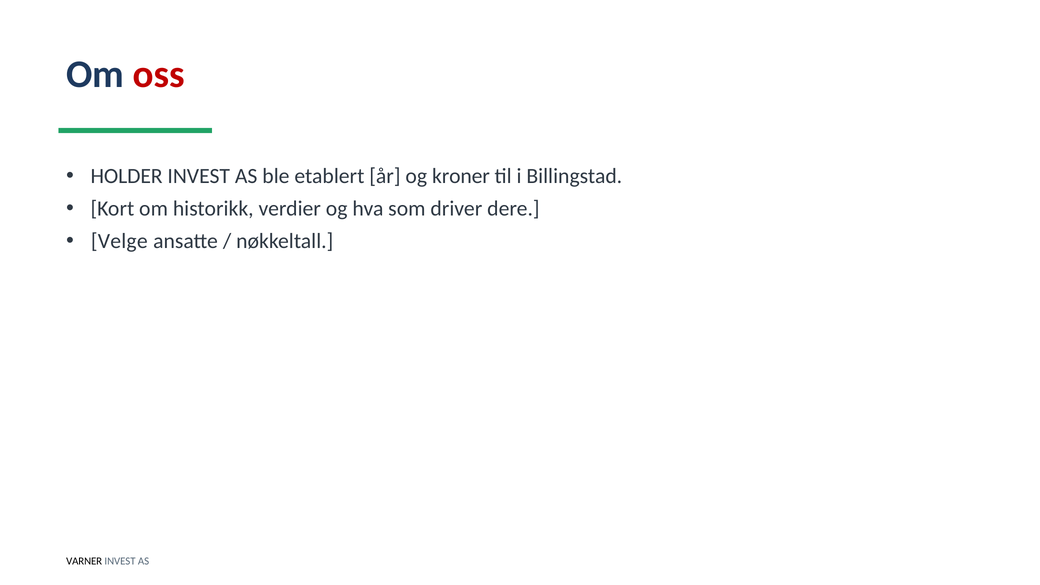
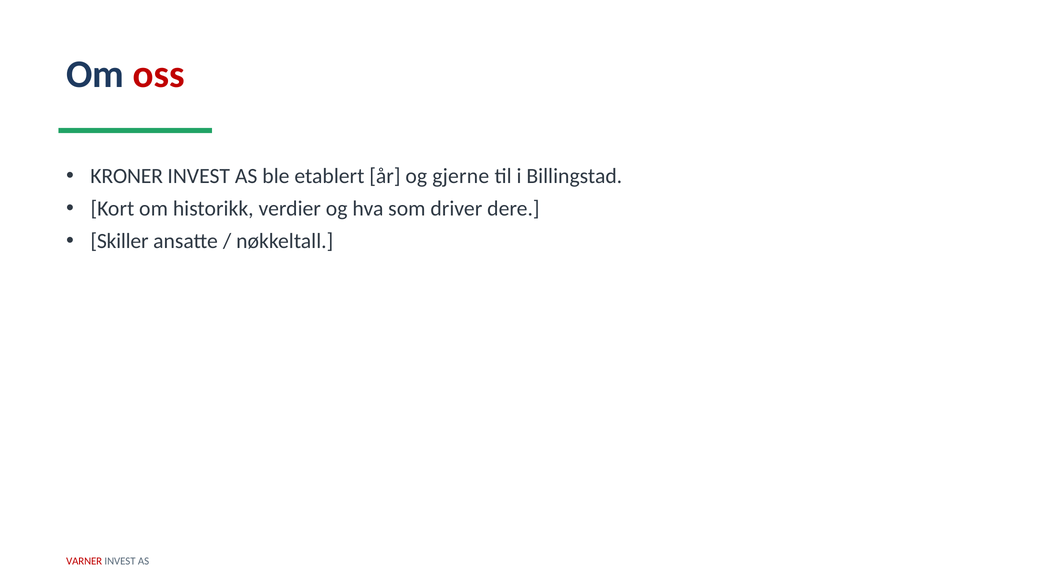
HOLDER: HOLDER -> KRONER
kroner: kroner -> gjerne
Velge: Velge -> Skiller
VARNER colour: black -> red
